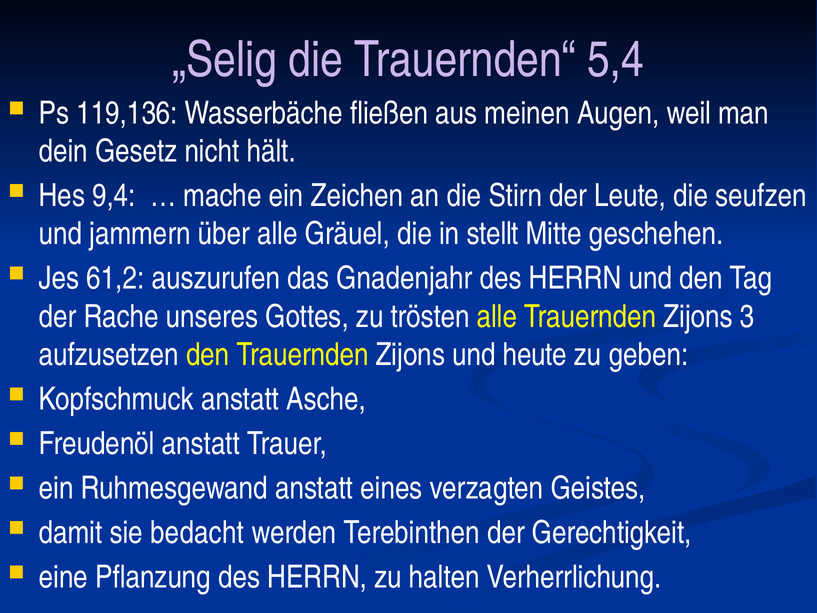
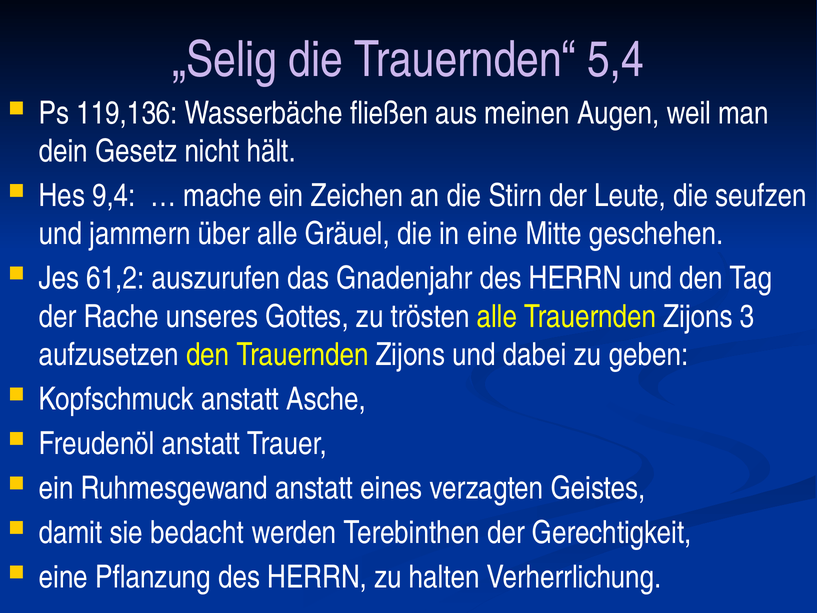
in stellt: stellt -> eine
heute: heute -> dabei
